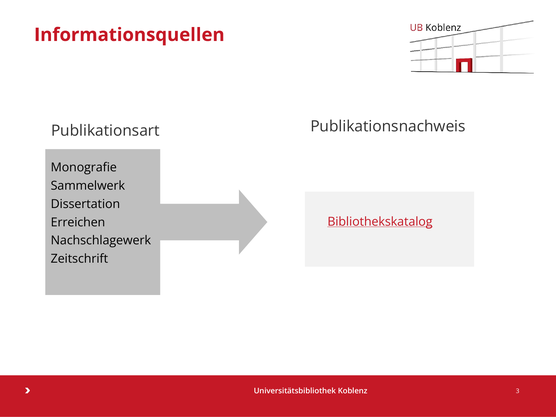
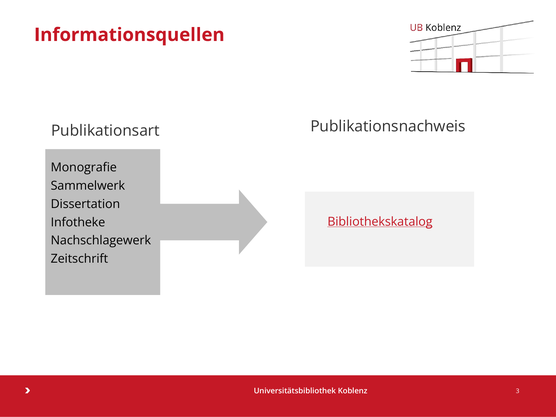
Erreichen: Erreichen -> Infotheke
